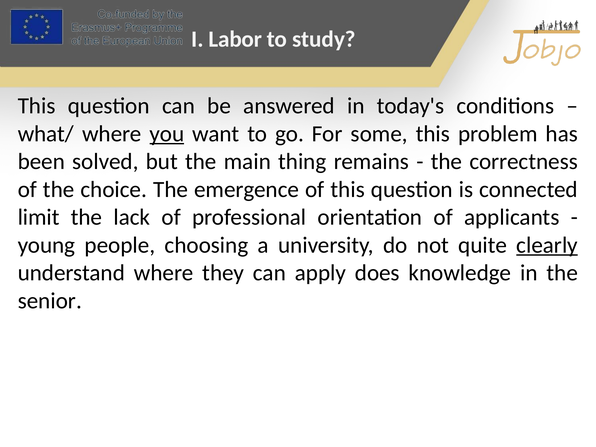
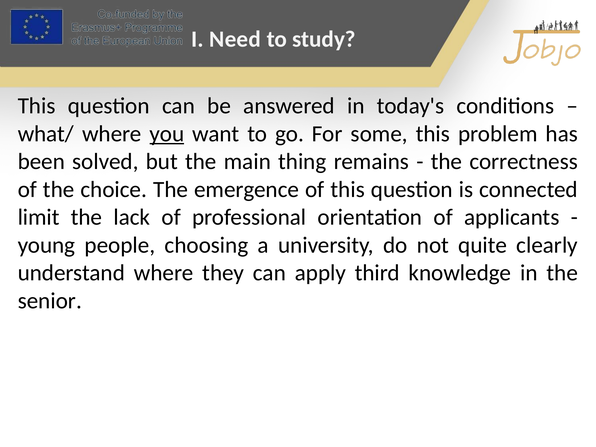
Labor: Labor -> Need
clearly underline: present -> none
does: does -> third
